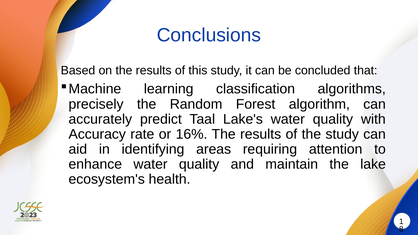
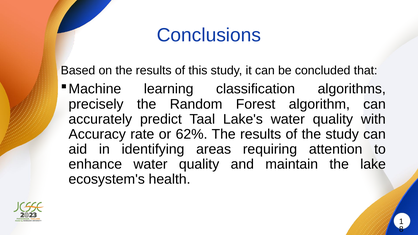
16%: 16% -> 62%
